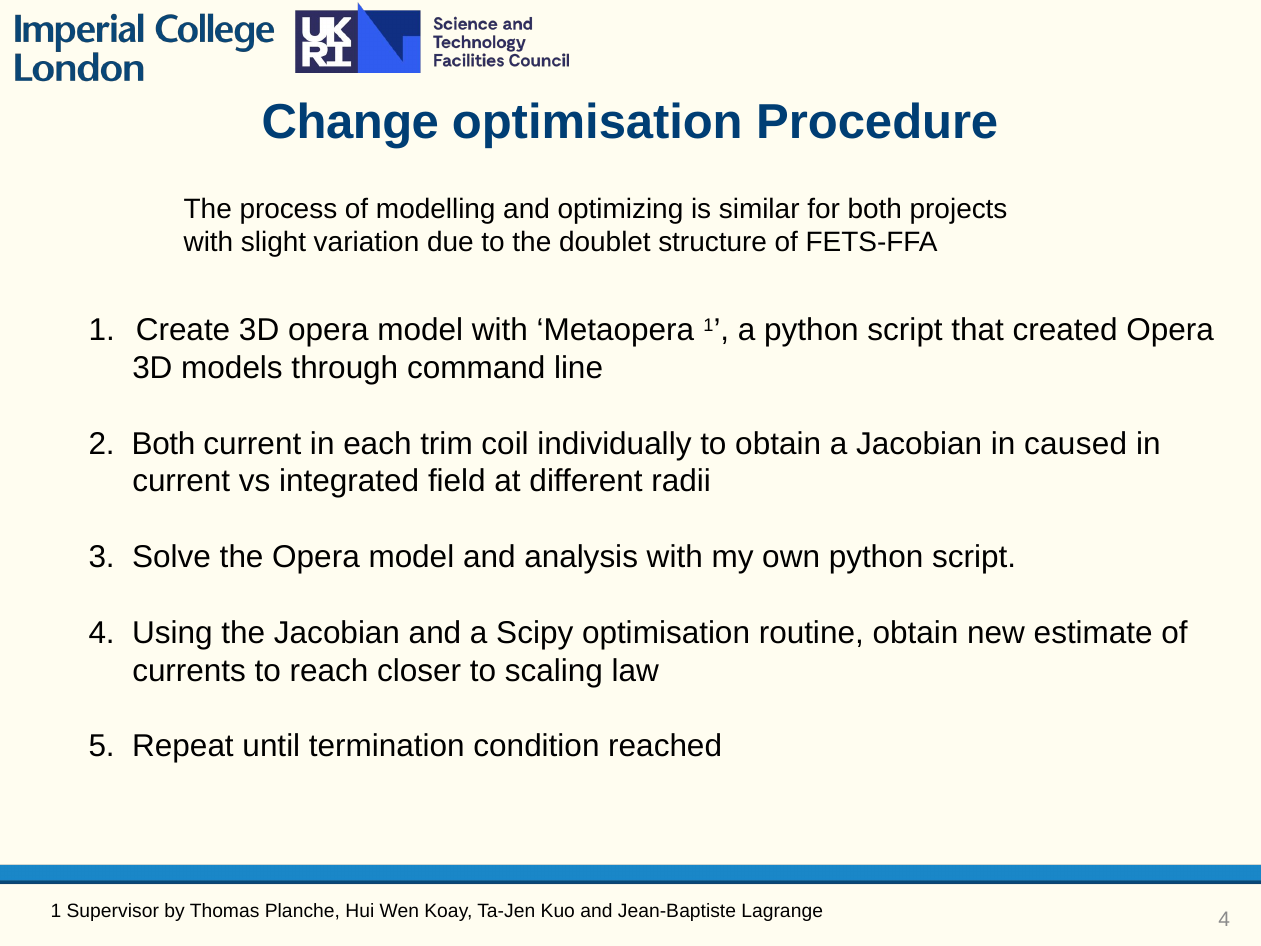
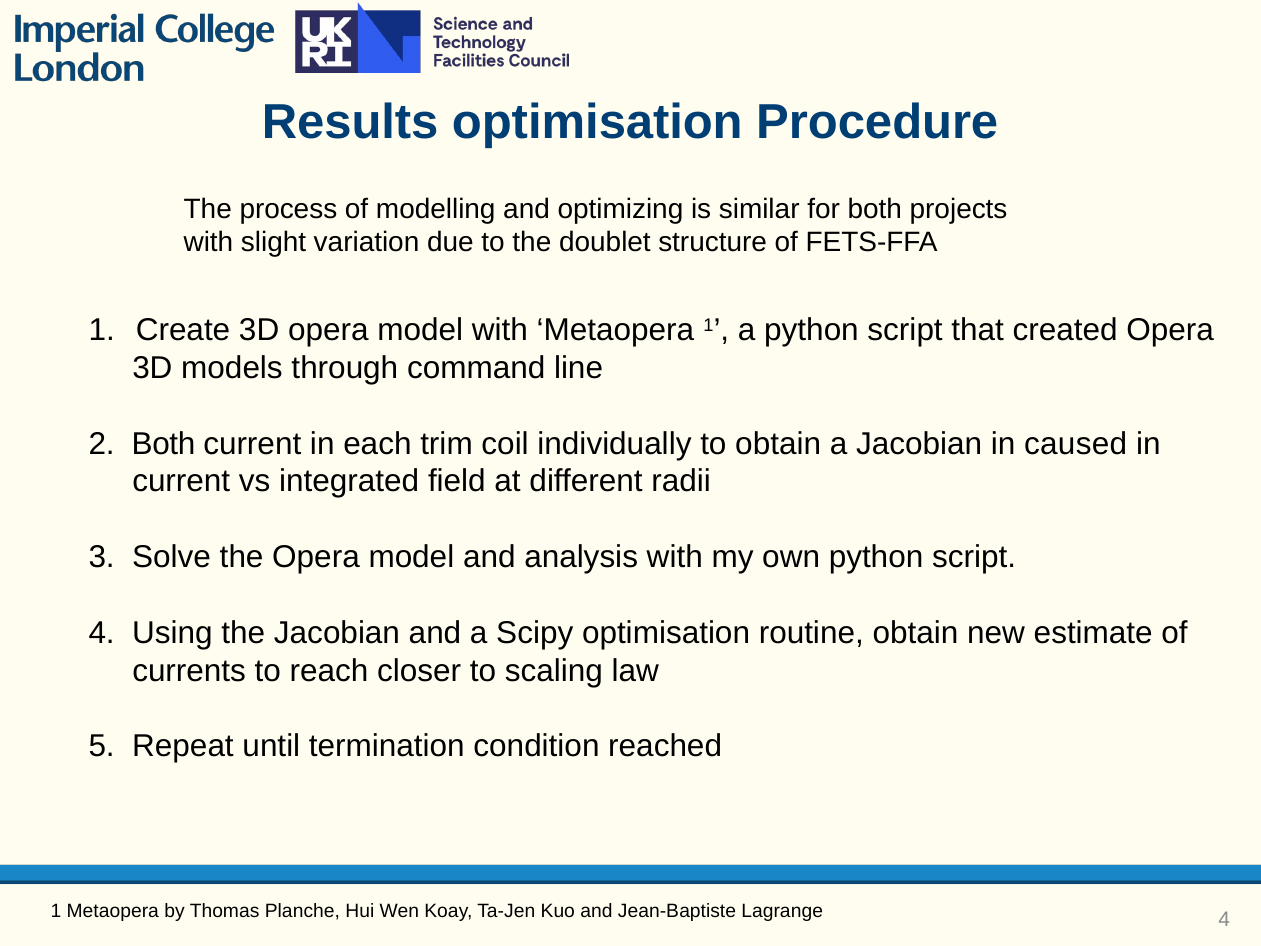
Change: Change -> Results
1 Supervisor: Supervisor -> Metaopera
